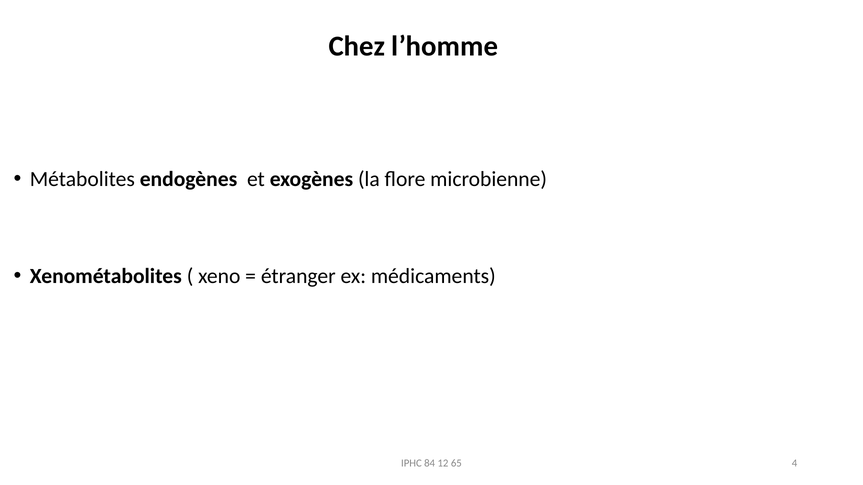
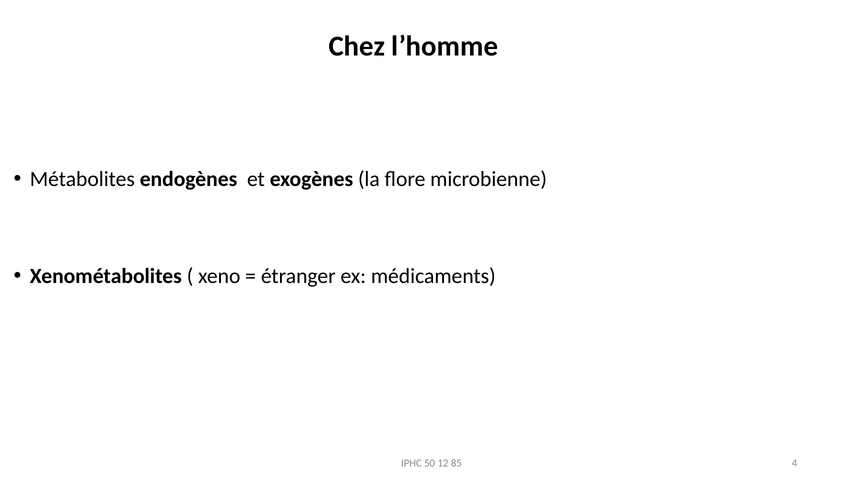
84: 84 -> 50
65: 65 -> 85
